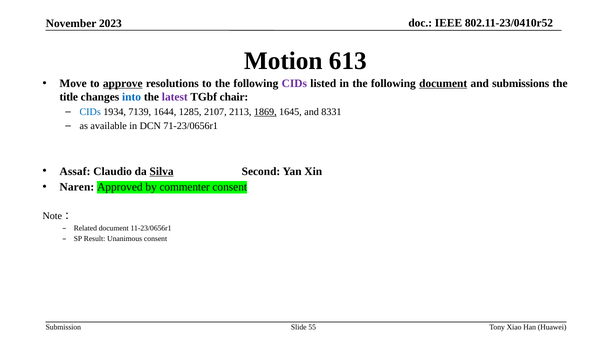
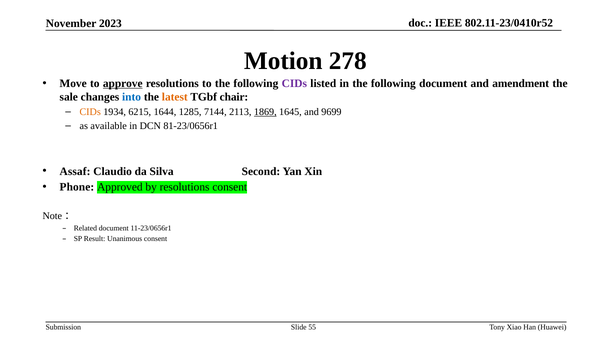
613: 613 -> 278
document at (443, 84) underline: present -> none
submissions: submissions -> amendment
title: title -> sale
latest colour: purple -> orange
CIDs at (90, 112) colour: blue -> orange
7139: 7139 -> 6215
2107: 2107 -> 7144
8331: 8331 -> 9699
71-23/0656r1: 71-23/0656r1 -> 81-23/0656r1
Silva underline: present -> none
Naren: Naren -> Phone
by commenter: commenter -> resolutions
